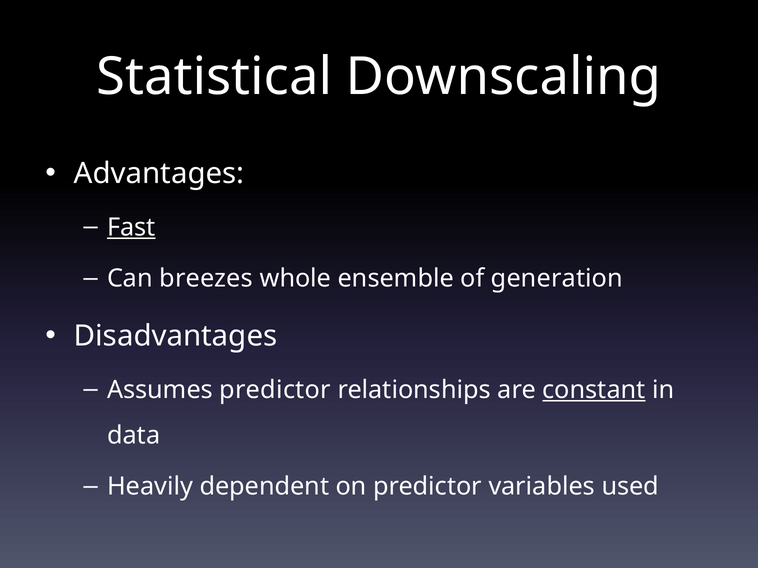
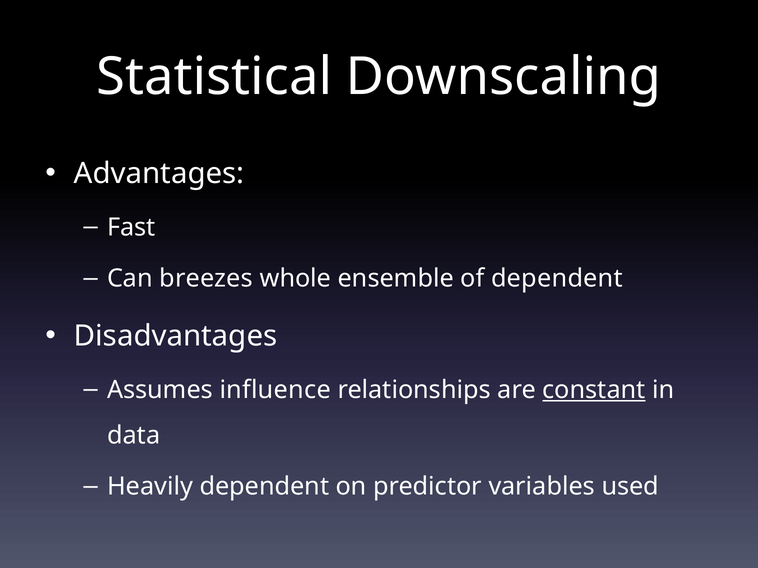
Fast underline: present -> none
of generation: generation -> dependent
Assumes predictor: predictor -> influence
